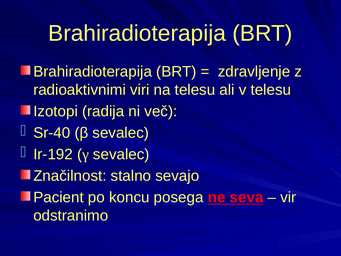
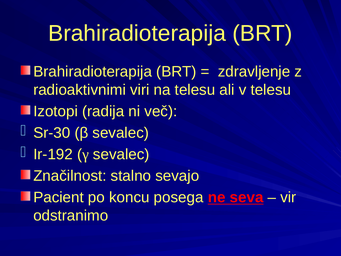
Sr-40: Sr-40 -> Sr-30
